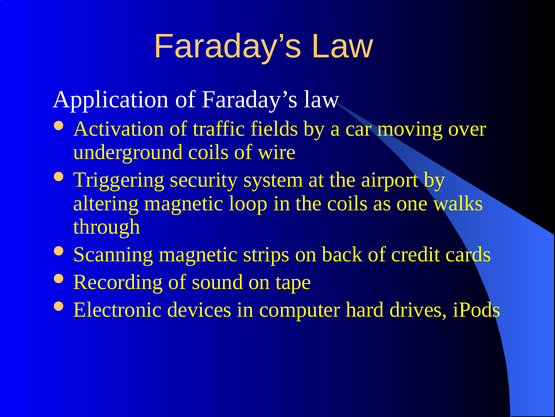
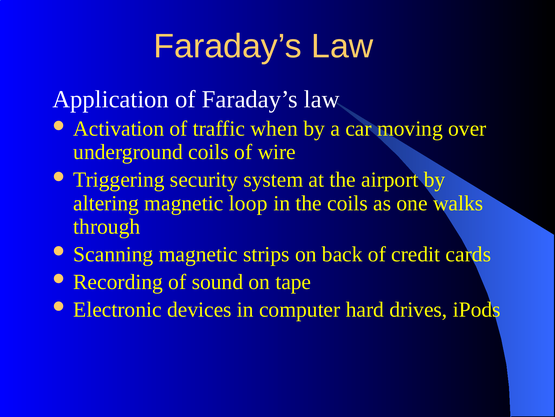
fields: fields -> when
